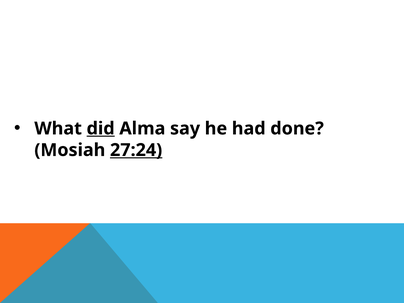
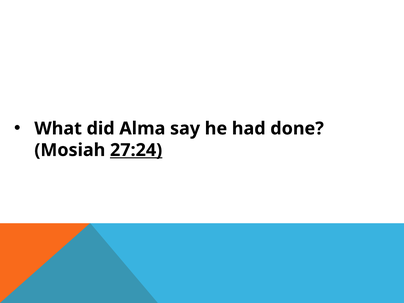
did underline: present -> none
